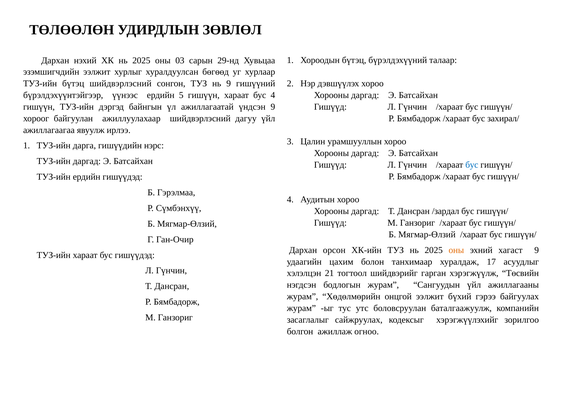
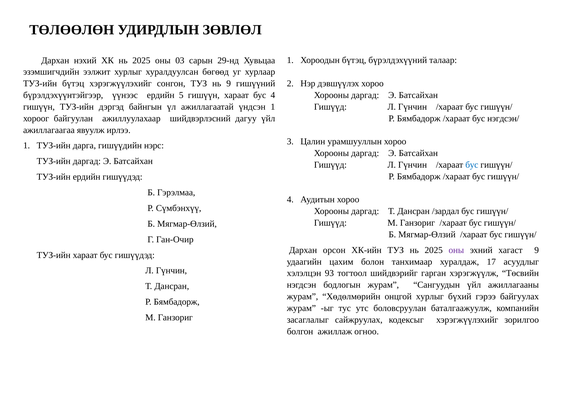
бүтэц шийдвэрлэсний: шийдвэрлэсний -> хэрэгжүүлэхийг
үндсэн 9: 9 -> 1
захирал/: захирал/ -> нэгдсэн/
оны at (456, 250) colour: orange -> purple
21: 21 -> 93
онцгой ээлжит: ээлжит -> хурлыг
